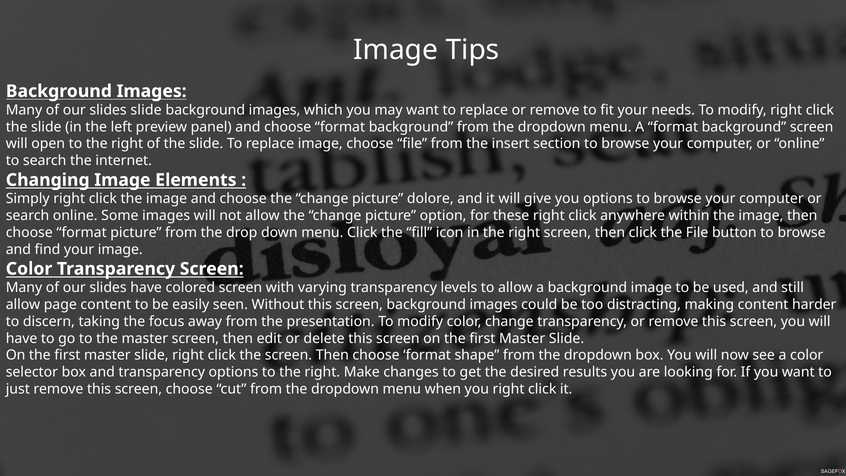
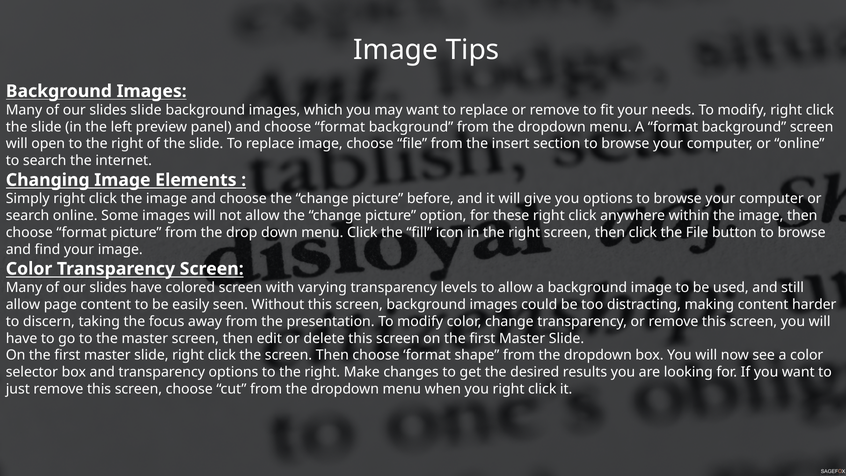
dolore: dolore -> before
